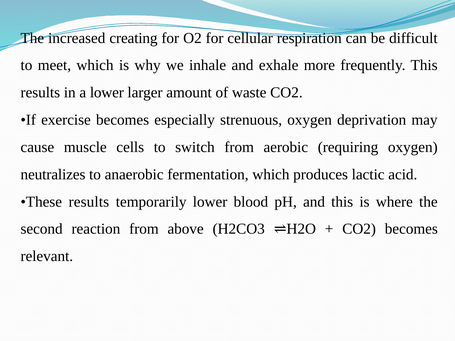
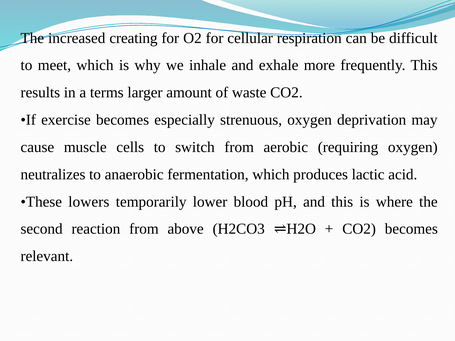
a lower: lower -> terms
These results: results -> lowers
